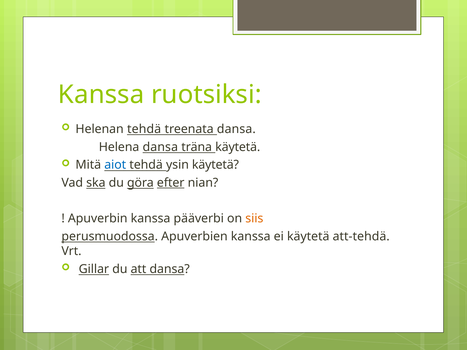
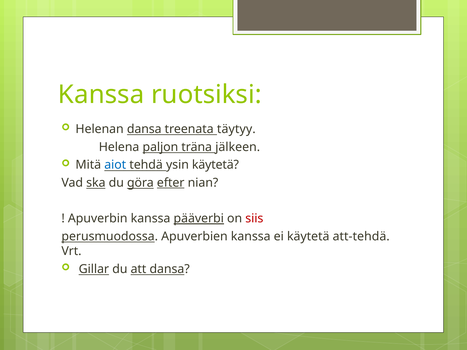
Helenan tehdä: tehdä -> dansa
treenata dansa: dansa -> täytyy
Helena dansa: dansa -> paljon
träna käytetä: käytetä -> jälkeen
pääverbi underline: none -> present
siis colour: orange -> red
